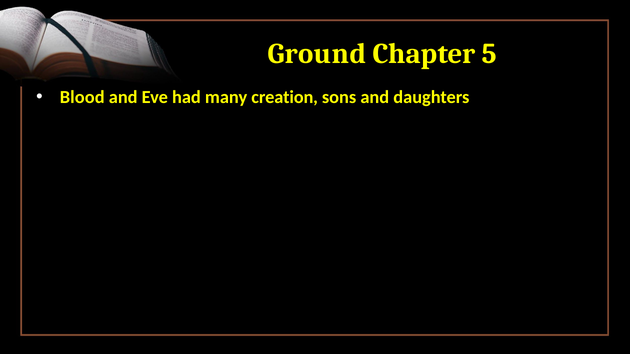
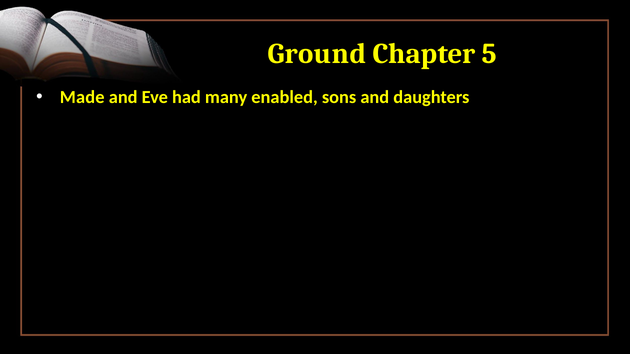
Blood: Blood -> Made
creation: creation -> enabled
